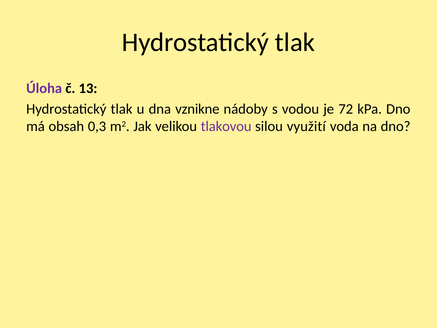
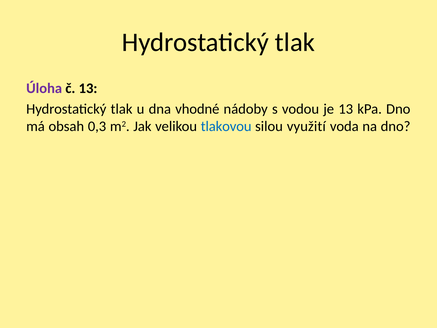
vznikne: vznikne -> vhodné
je 72: 72 -> 13
tlakovou colour: purple -> blue
